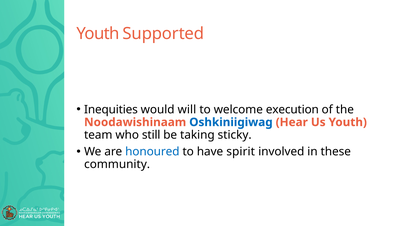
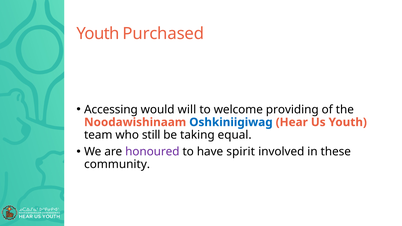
Supported: Supported -> Purchased
Inequities: Inequities -> Accessing
execution: execution -> providing
sticky: sticky -> equal
honoured colour: blue -> purple
